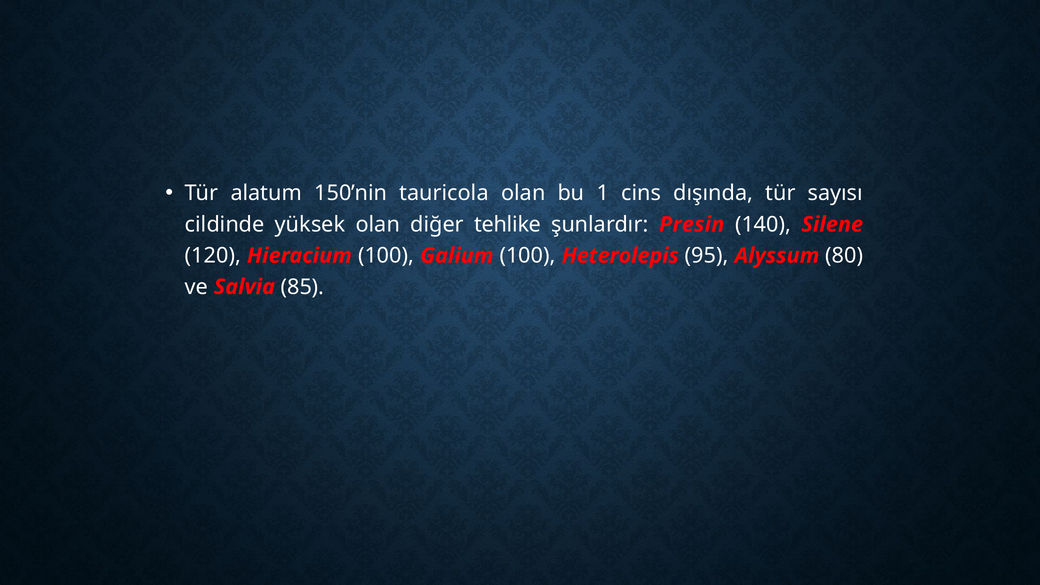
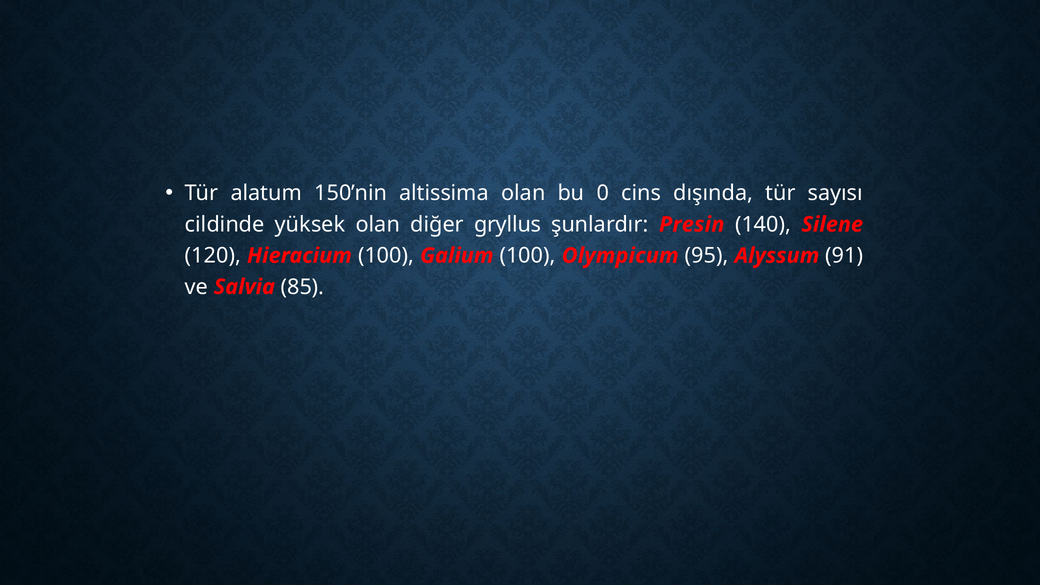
tauricola: tauricola -> altissima
1: 1 -> 0
tehlike: tehlike -> gryllus
Heterolepis: Heterolepis -> Olympicum
80: 80 -> 91
